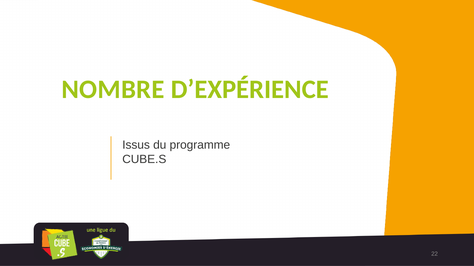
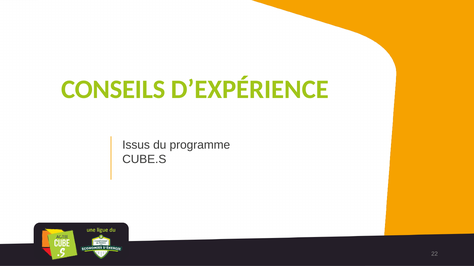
NOMBRE: NOMBRE -> CONSEILS
